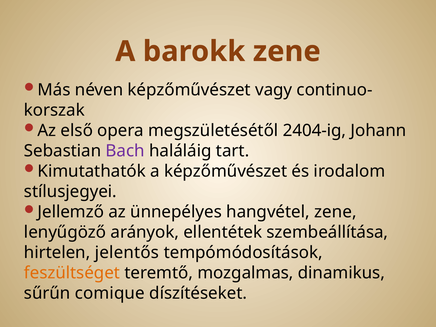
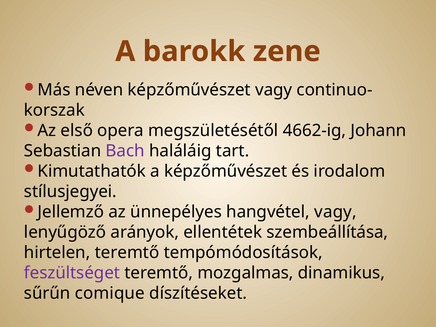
2404-ig: 2404-ig -> 4662-ig
hangvétel zene: zene -> vagy
hirtelen jelentős: jelentős -> teremtő
feszültséget colour: orange -> purple
